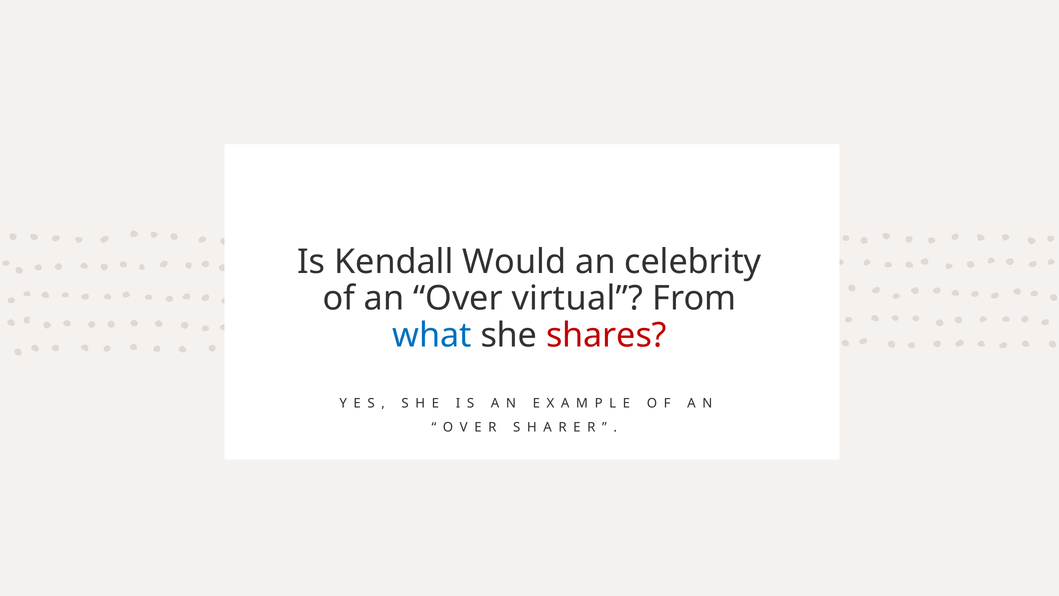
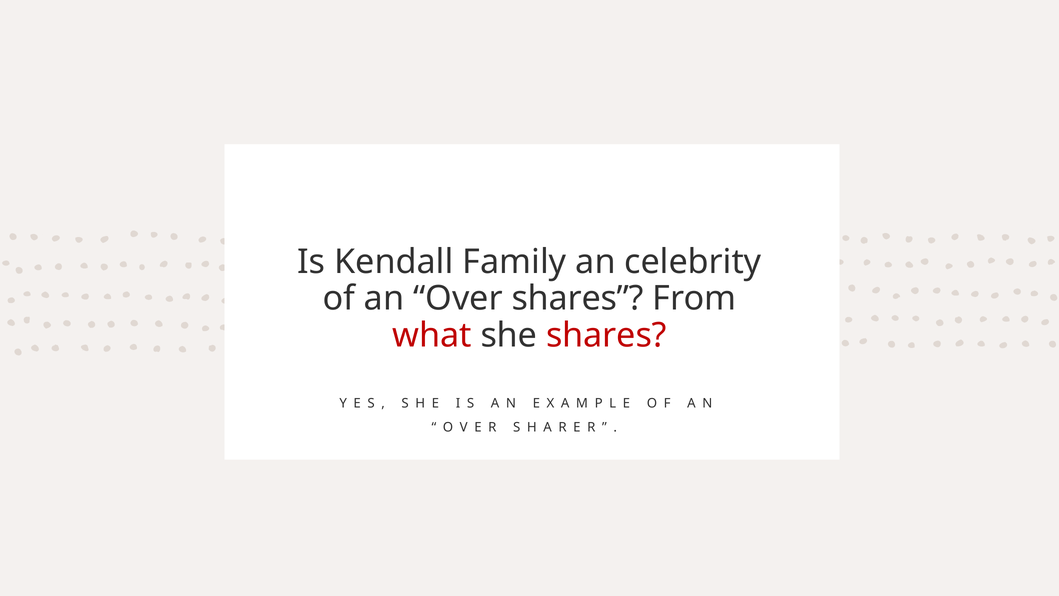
Would: Would -> Family
Over virtual: virtual -> shares
what colour: blue -> red
